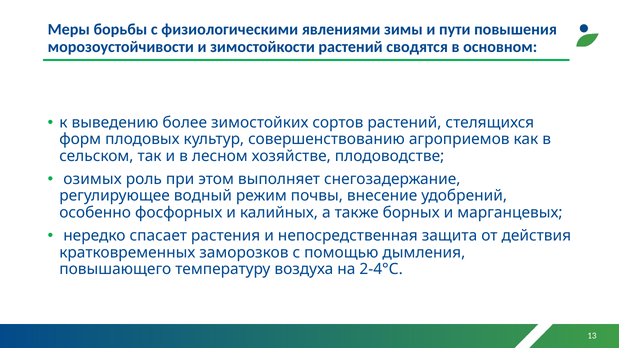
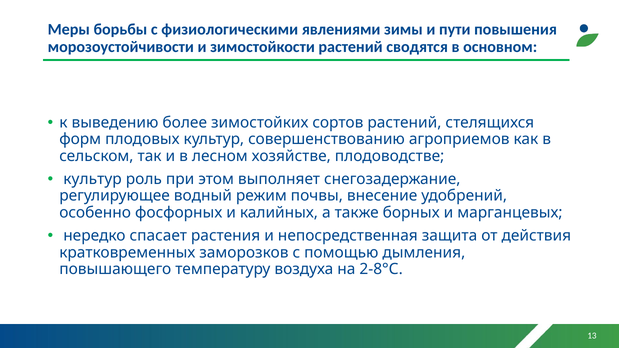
озимых at (93, 179): озимых -> культур
2-4°С: 2-4°С -> 2-8°С
